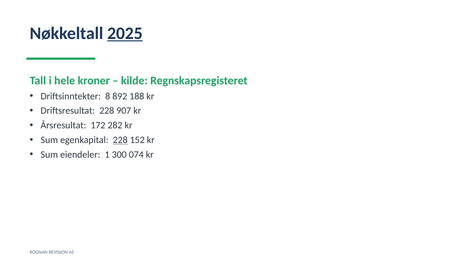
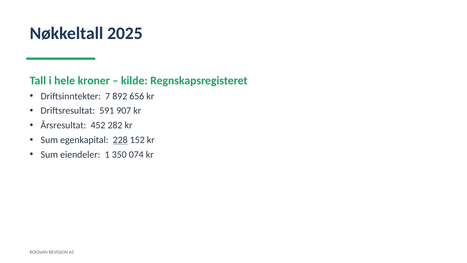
2025 underline: present -> none
8: 8 -> 7
188: 188 -> 656
Driftsresultat 228: 228 -> 591
172: 172 -> 452
300: 300 -> 350
